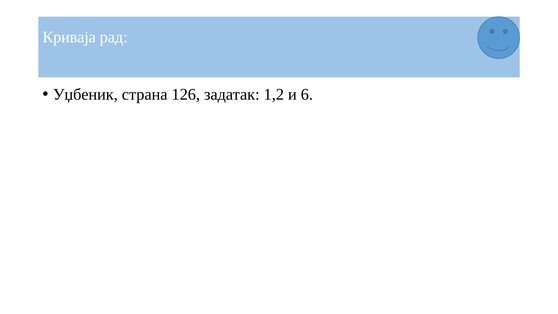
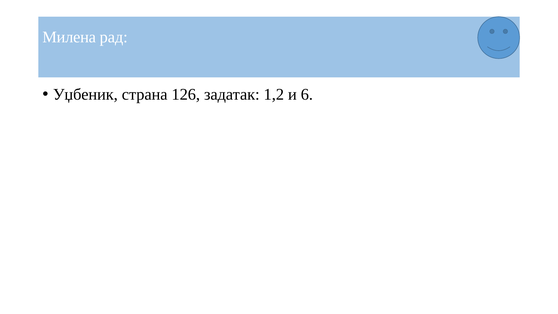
Криваја: Криваја -> Милена
